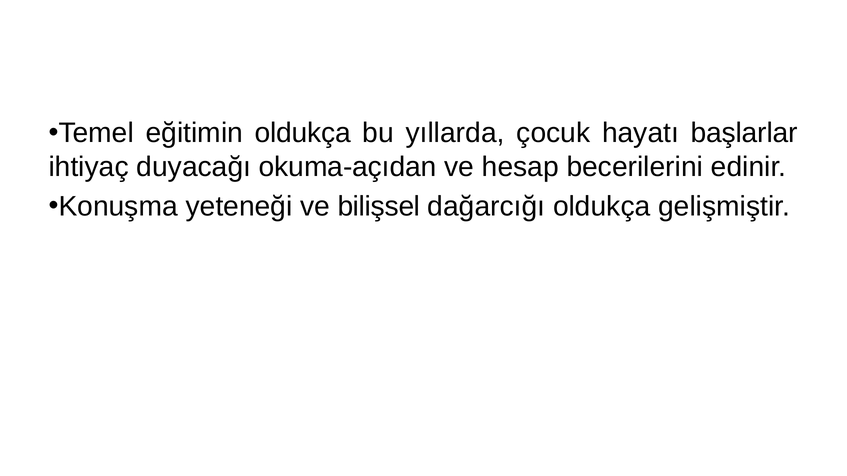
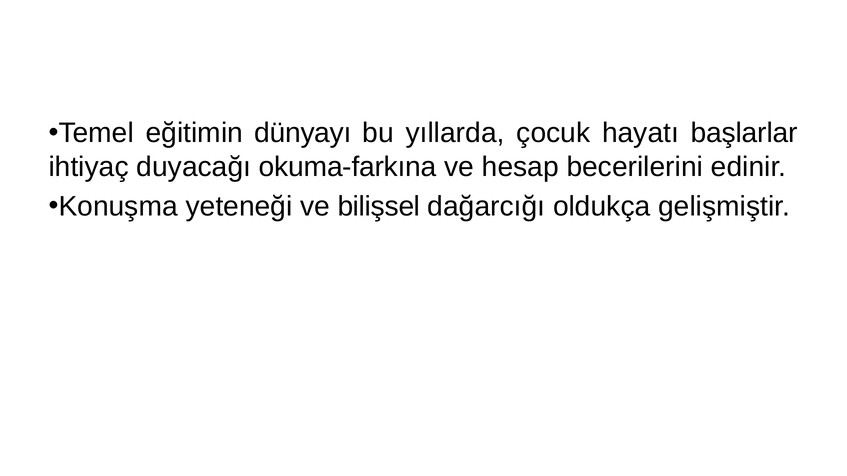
eğitimin oldukça: oldukça -> dünyayı
okuma-açıdan: okuma-açıdan -> okuma-farkına
